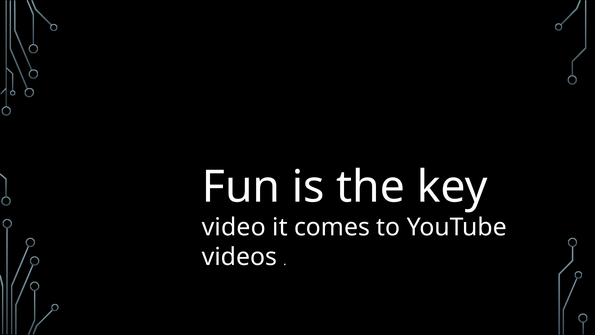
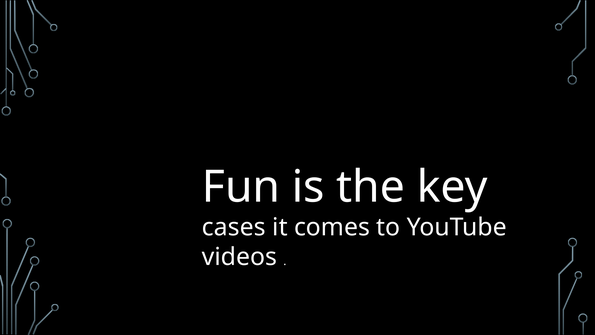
video: video -> cases
